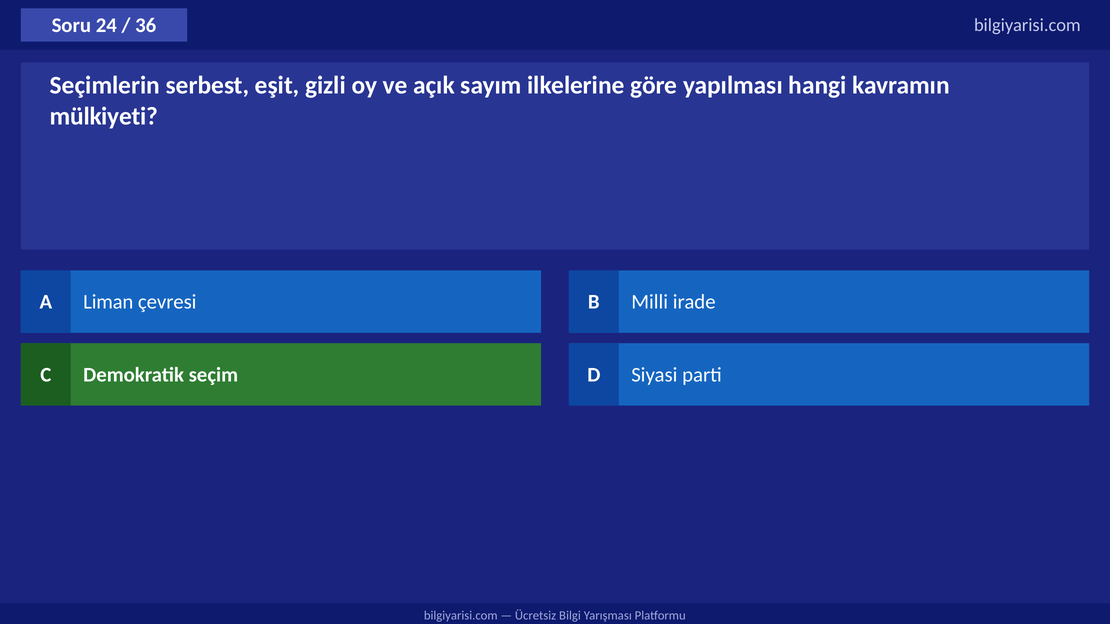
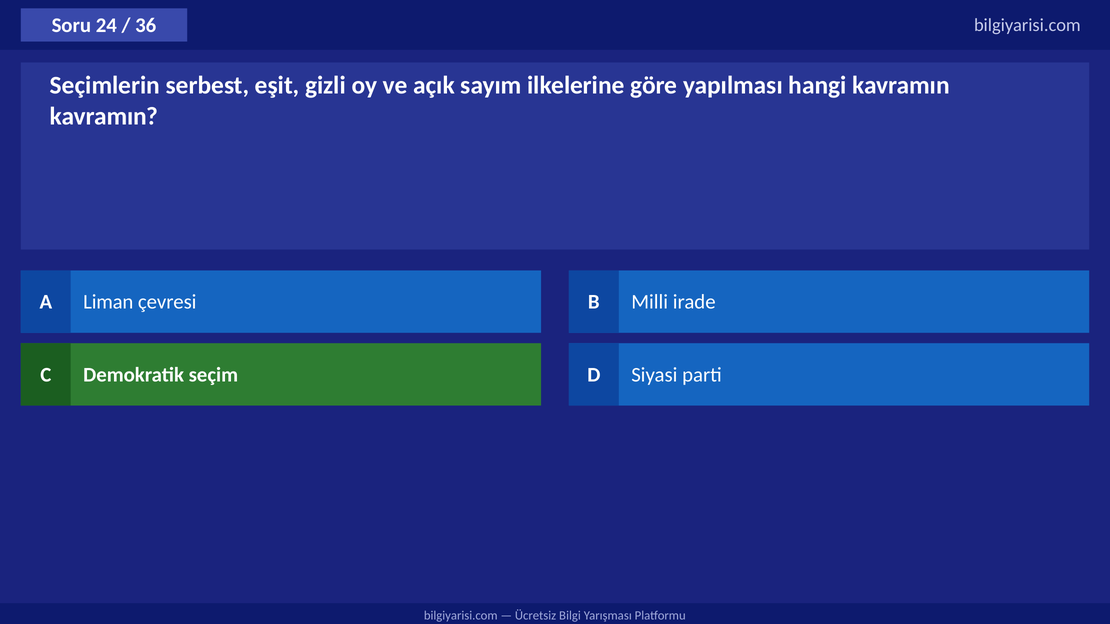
mülkiyeti at (104, 116): mülkiyeti -> kavramın
